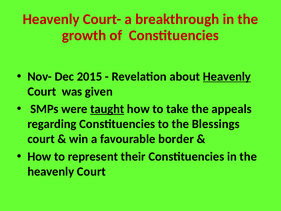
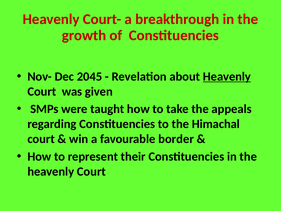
2015: 2015 -> 2045
taught underline: present -> none
Blessings: Blessings -> Himachal
